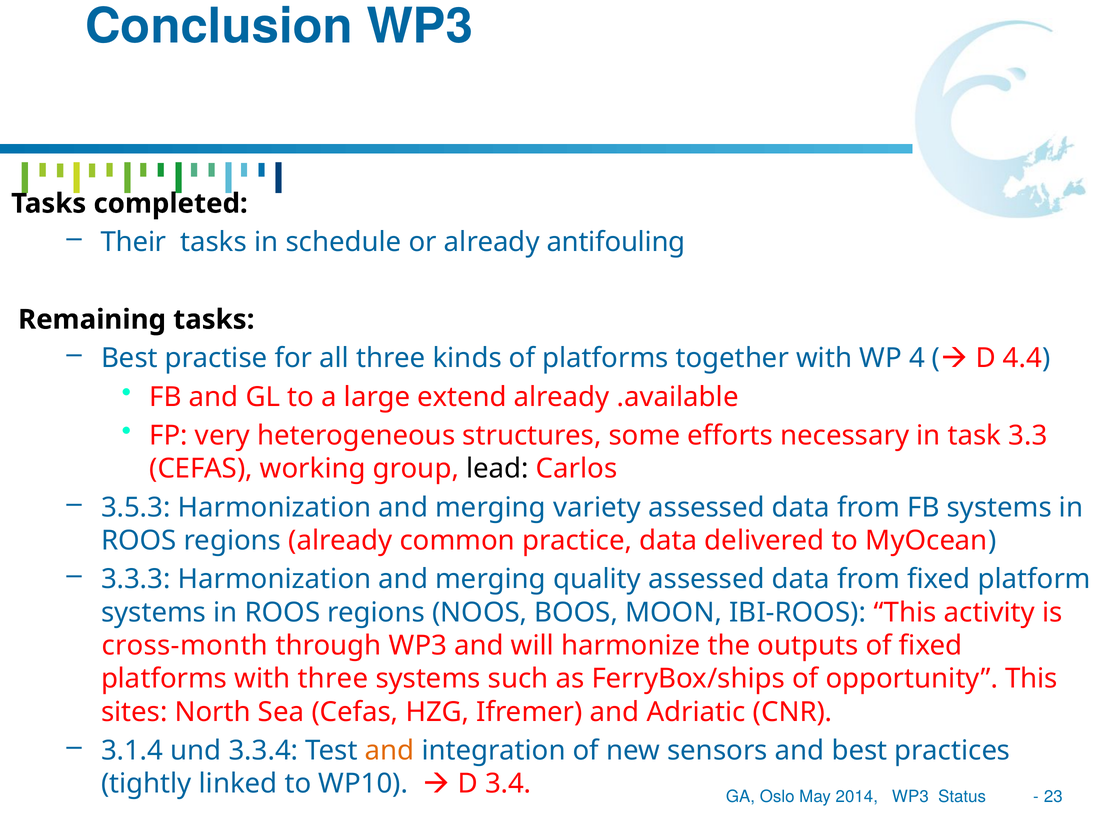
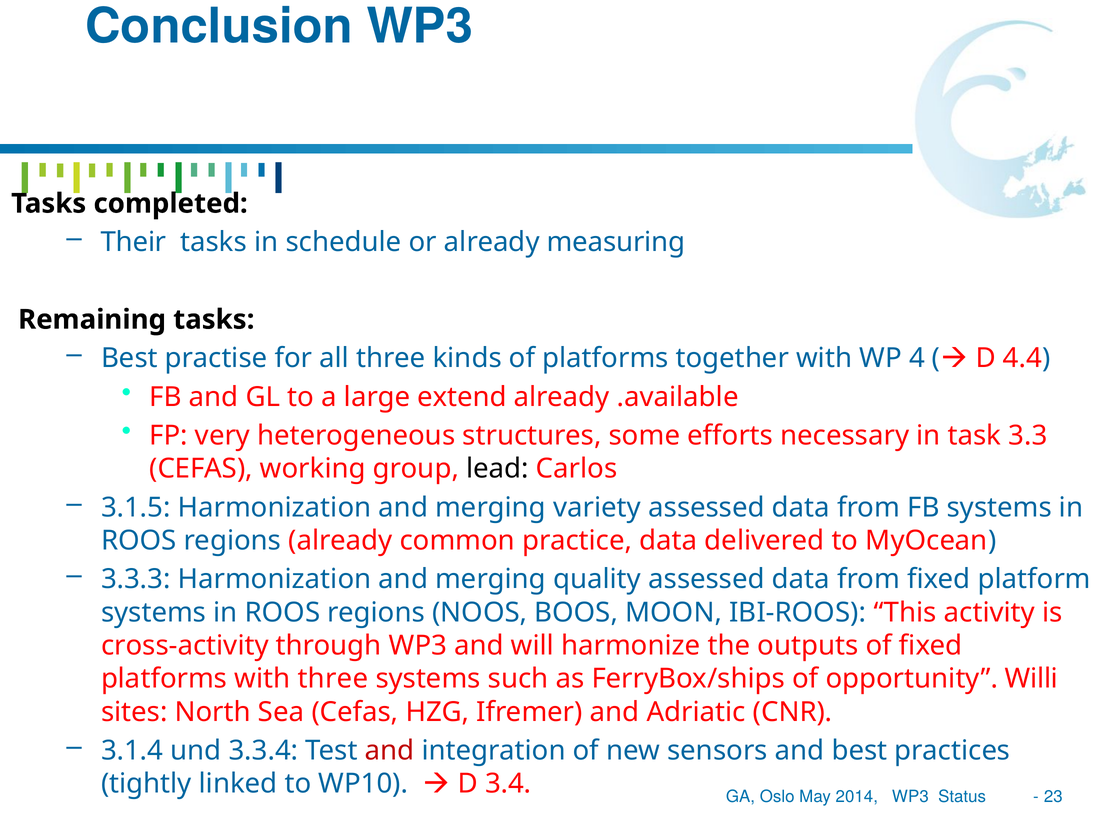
antifouling: antifouling -> measuring
3.5.3: 3.5.3 -> 3.1.5
cross-month: cross-month -> cross-activity
opportunity This: This -> Willi
and at (390, 751) colour: orange -> red
